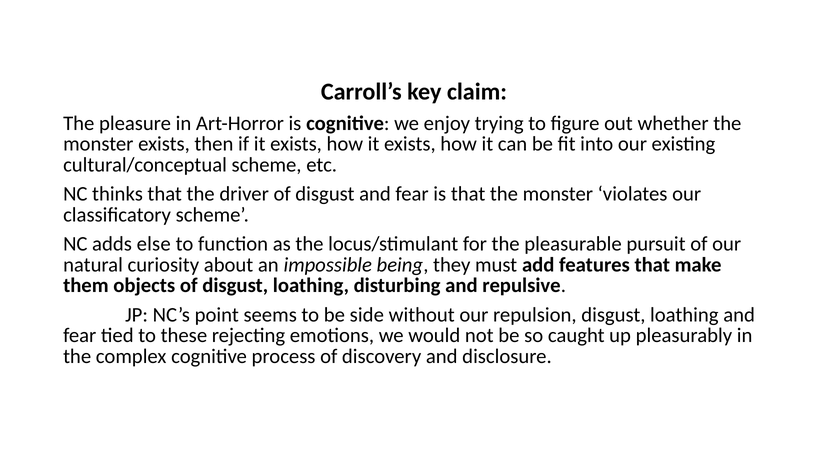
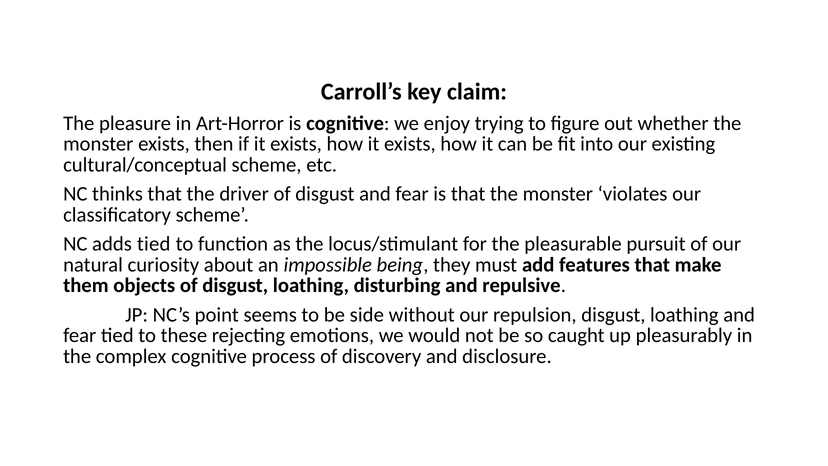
adds else: else -> tied
